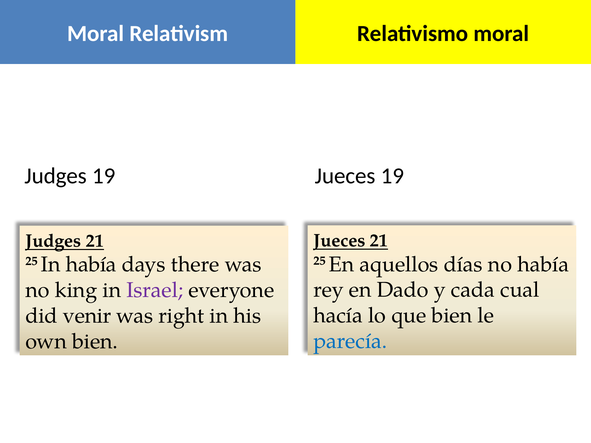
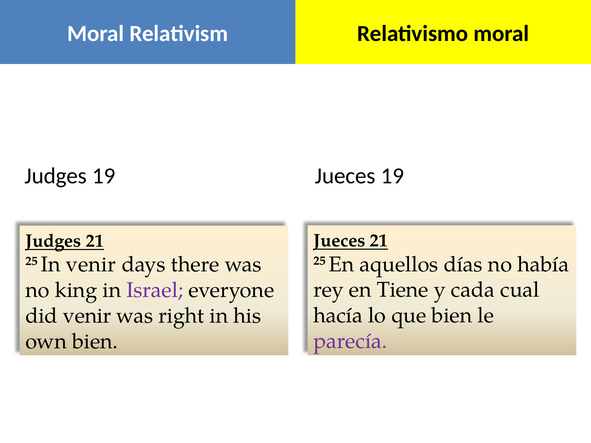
In había: había -> venir
Dado: Dado -> Tiene
parecía colour: blue -> purple
